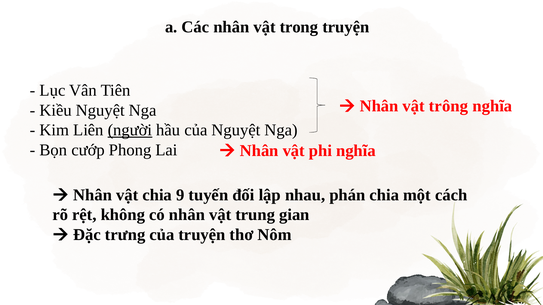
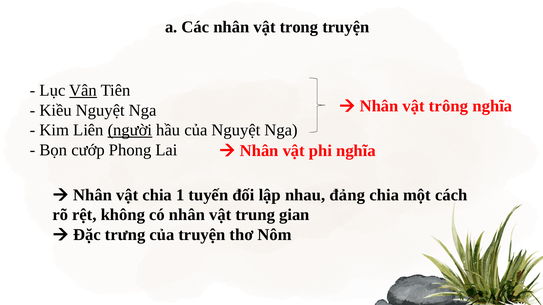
Vân underline: none -> present
9: 9 -> 1
phán: phán -> đảng
